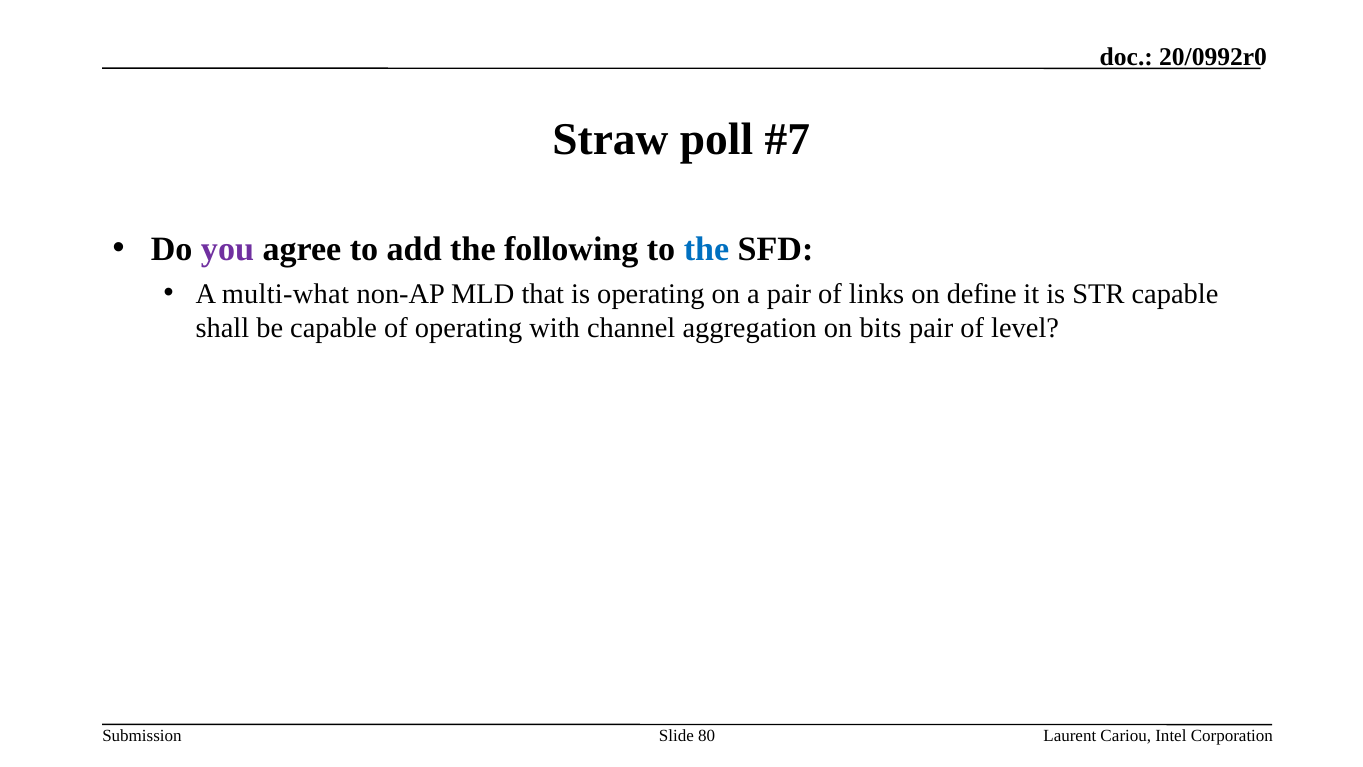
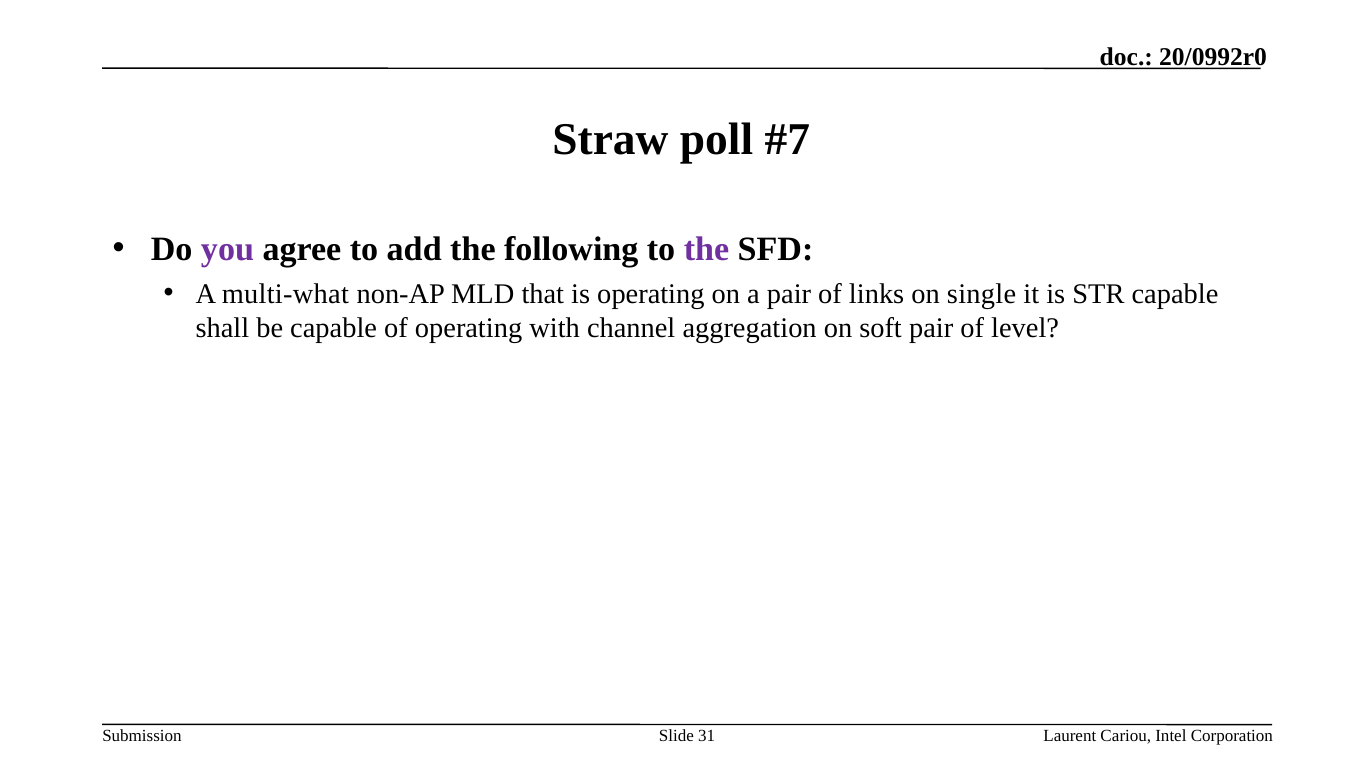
the at (706, 249) colour: blue -> purple
define: define -> single
bits: bits -> soft
80: 80 -> 31
